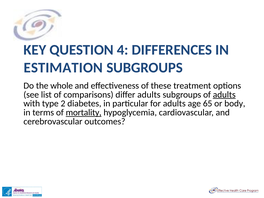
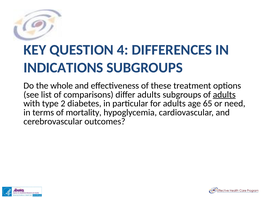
ESTIMATION: ESTIMATION -> INDICATIONS
body: body -> need
mortality underline: present -> none
